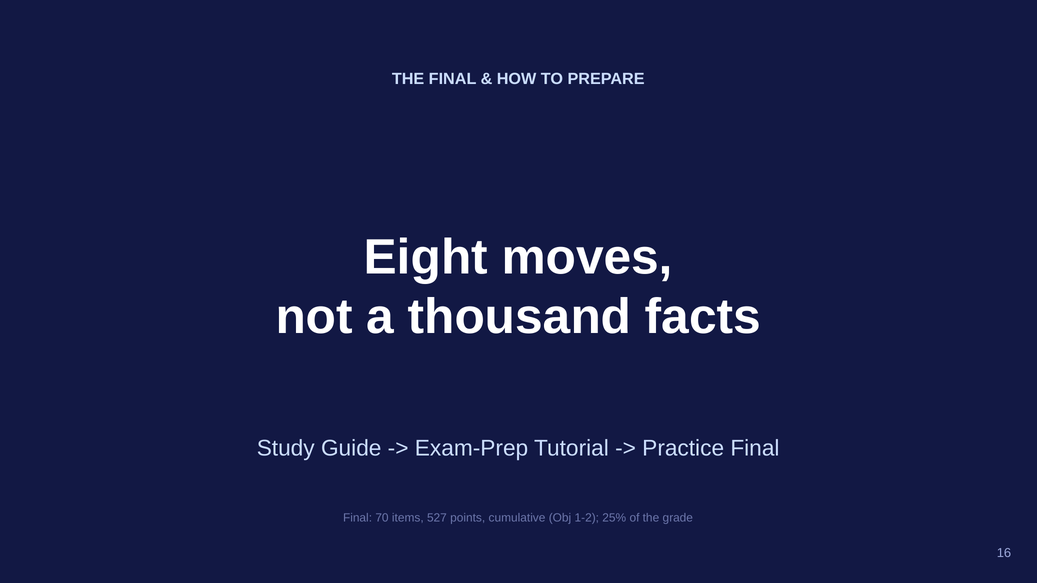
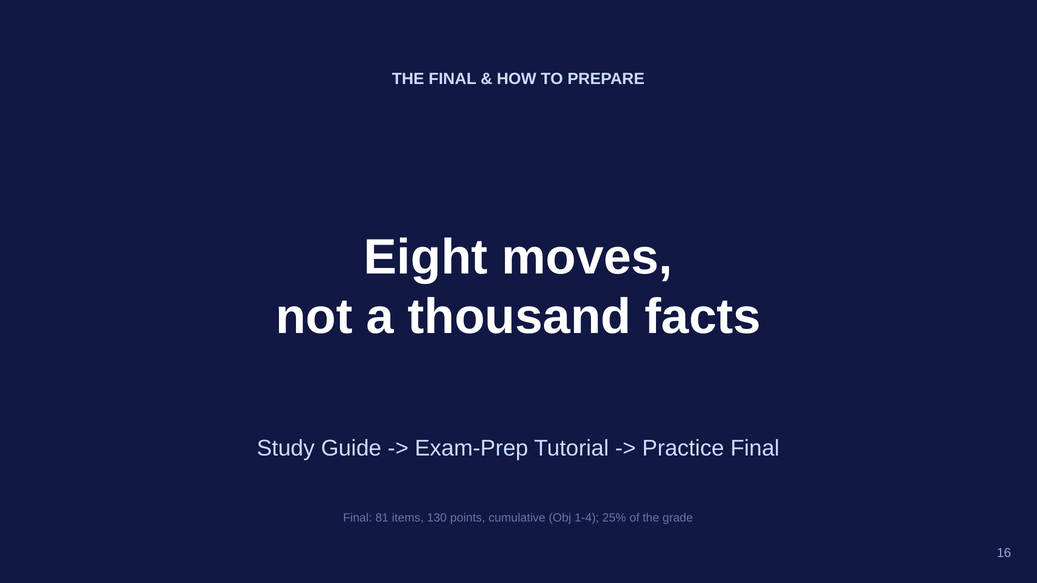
70: 70 -> 81
527: 527 -> 130
1-2: 1-2 -> 1-4
